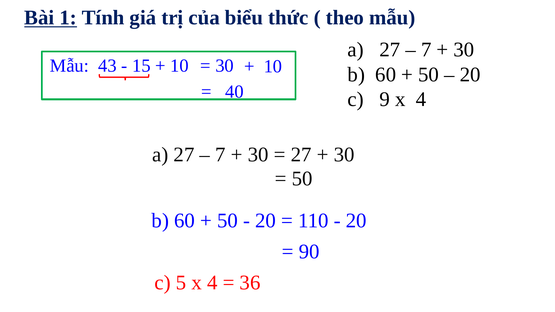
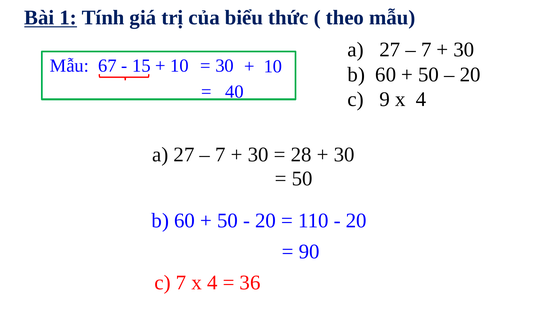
43: 43 -> 67
27 at (301, 155): 27 -> 28
c 5: 5 -> 7
